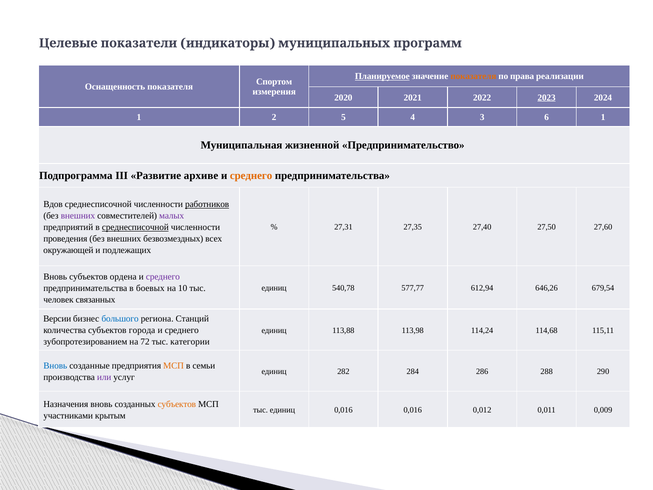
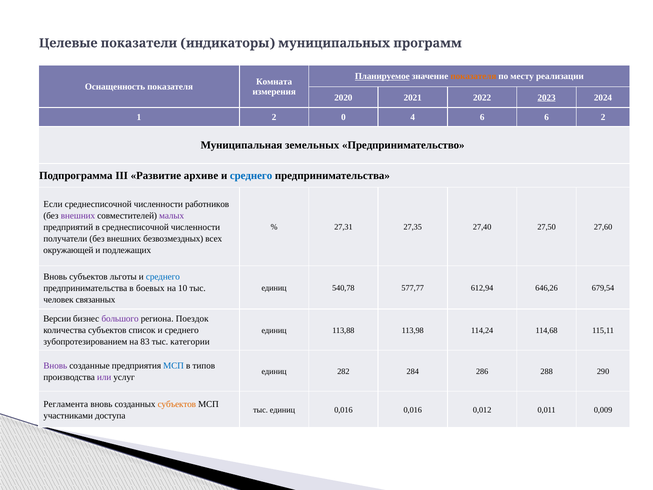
права: права -> месту
Спортом: Спортом -> Комната
5: 5 -> 0
4 3: 3 -> 6
6 1: 1 -> 2
жизненной: жизненной -> земельных
среднего at (251, 176) colour: orange -> blue
Вдов: Вдов -> Если
работников underline: present -> none
среднесписочной at (135, 227) underline: present -> none
проведения: проведения -> получатели
ордена: ордена -> льготы
среднего at (163, 277) colour: purple -> blue
большого colour: blue -> purple
Станций: Станций -> Поездок
города: города -> список
72: 72 -> 83
Вновь at (55, 366) colour: blue -> purple
МСП at (174, 366) colour: orange -> blue
семьи: семьи -> типов
Назначения: Назначения -> Регламента
крытым: крытым -> доступа
